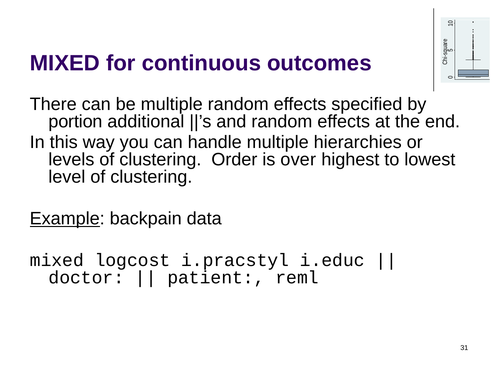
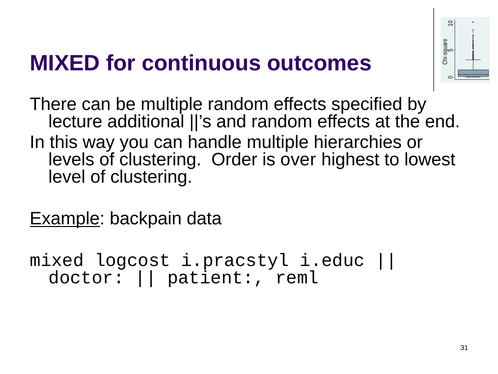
portion: portion -> lecture
